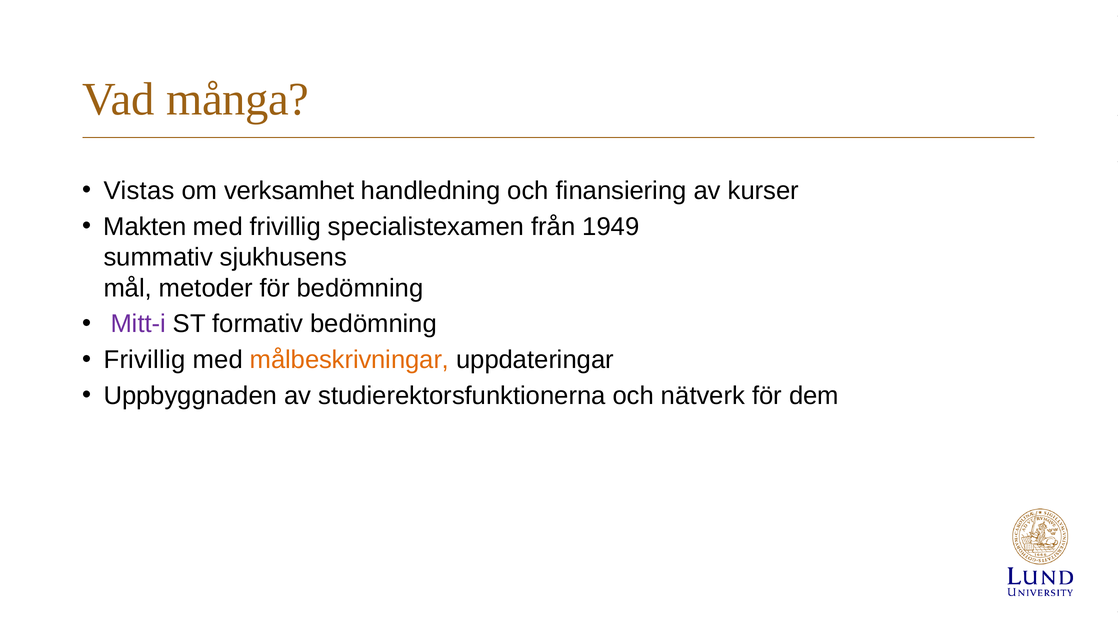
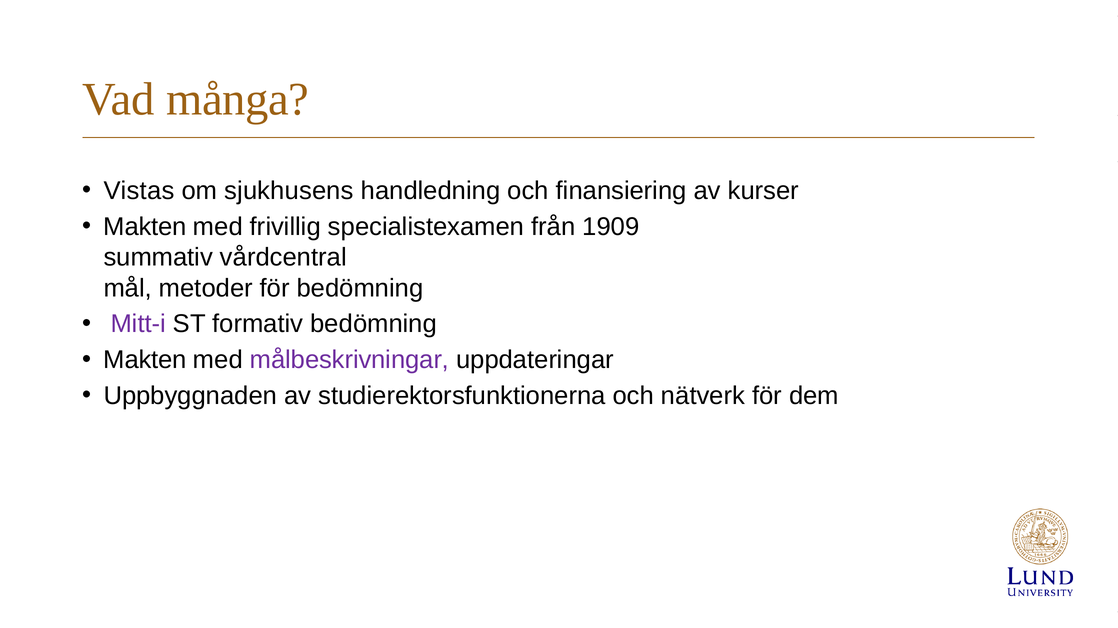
verksamhet: verksamhet -> sjukhusens
1949: 1949 -> 1909
sjukhusens: sjukhusens -> vårdcentral
Frivillig at (145, 360): Frivillig -> Makten
målbeskrivningar colour: orange -> purple
